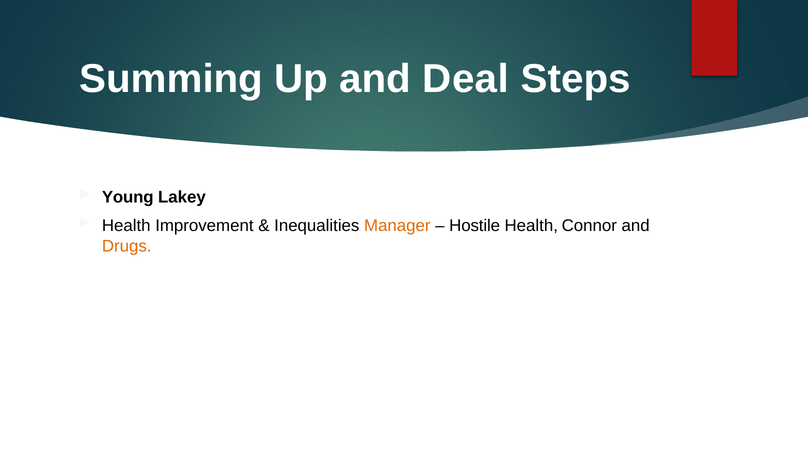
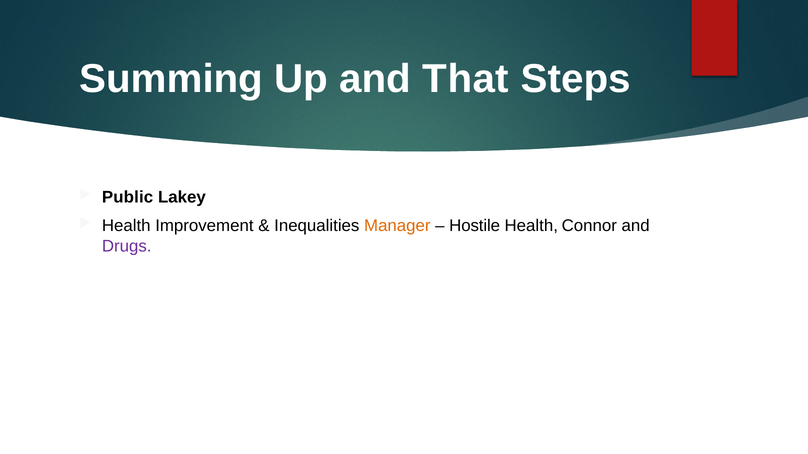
Deal: Deal -> That
Young: Young -> Public
Drugs colour: orange -> purple
